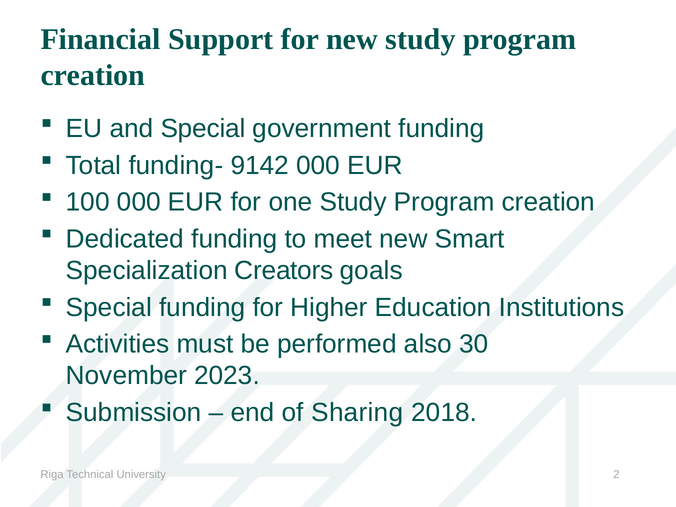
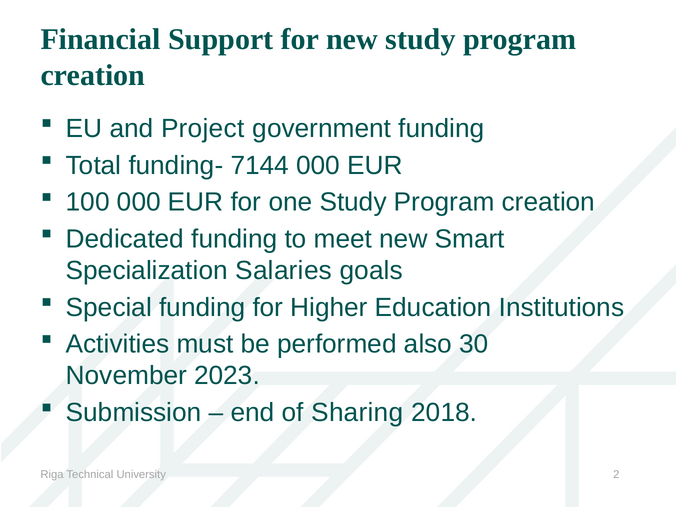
and Special: Special -> Project
9142: 9142 -> 7144
Creators: Creators -> Salaries
